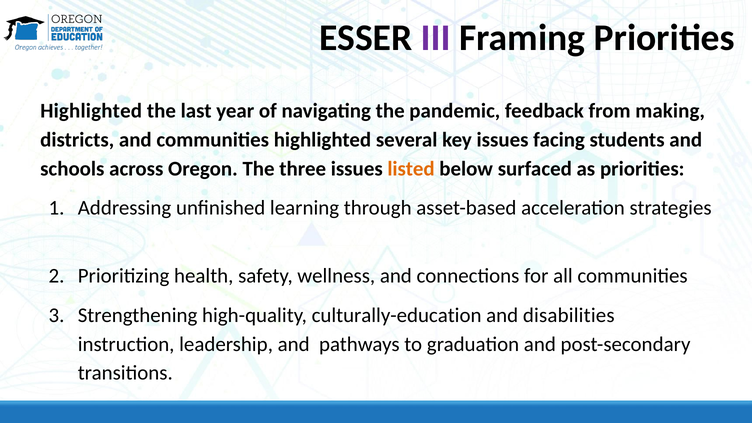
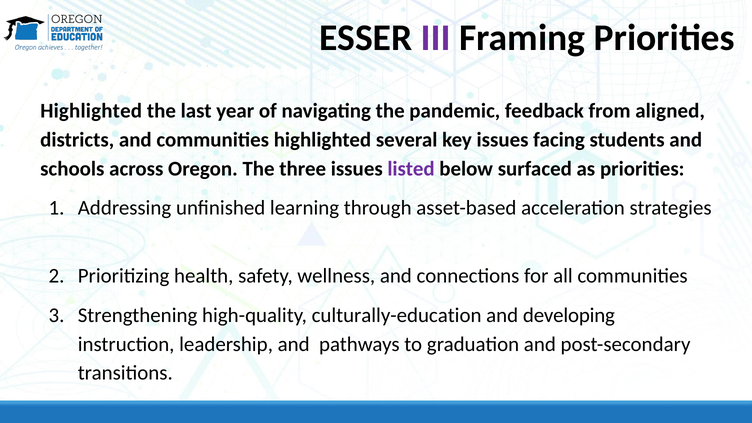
making: making -> aligned
listed colour: orange -> purple
disabilities: disabilities -> developing
